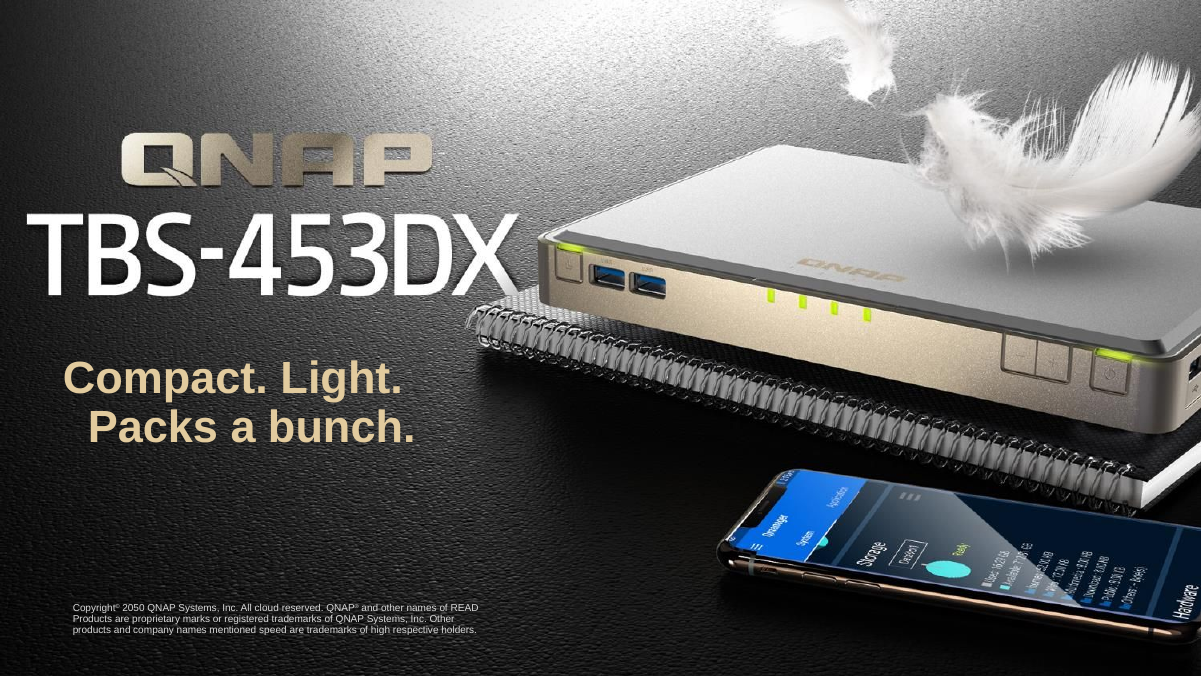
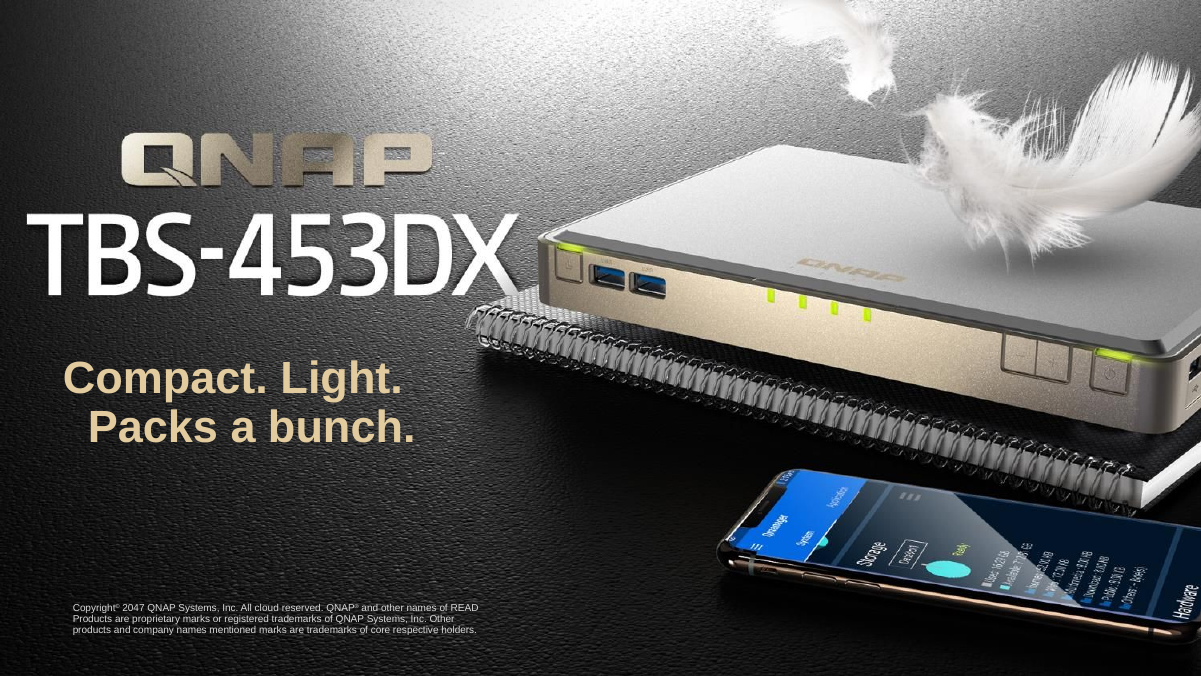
2050: 2050 -> 2047
mentioned speed: speed -> marks
high: high -> core
